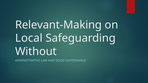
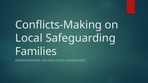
Relevant-Making: Relevant-Making -> Conflicts-Making
Without: Without -> Families
